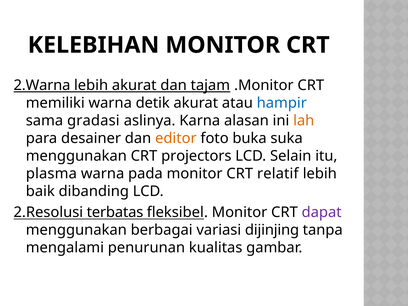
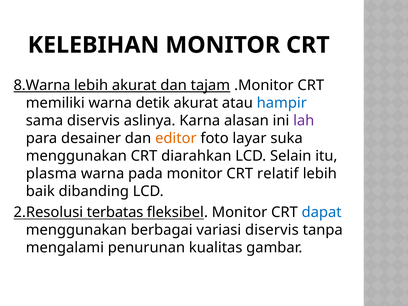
2.Warna: 2.Warna -> 8.Warna
sama gradasi: gradasi -> diservis
lah colour: orange -> purple
buka: buka -> layar
projectors: projectors -> diarahkan
dapat colour: purple -> blue
variasi dijinjing: dijinjing -> diservis
